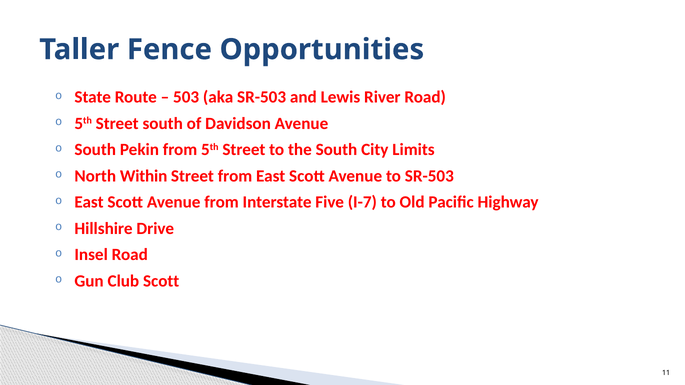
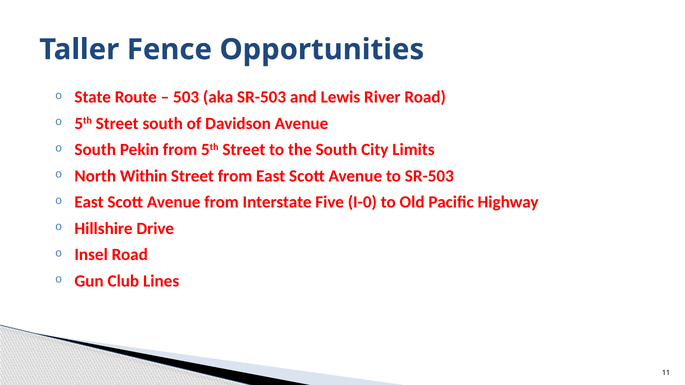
I-7: I-7 -> I-0
Club Scott: Scott -> Lines
